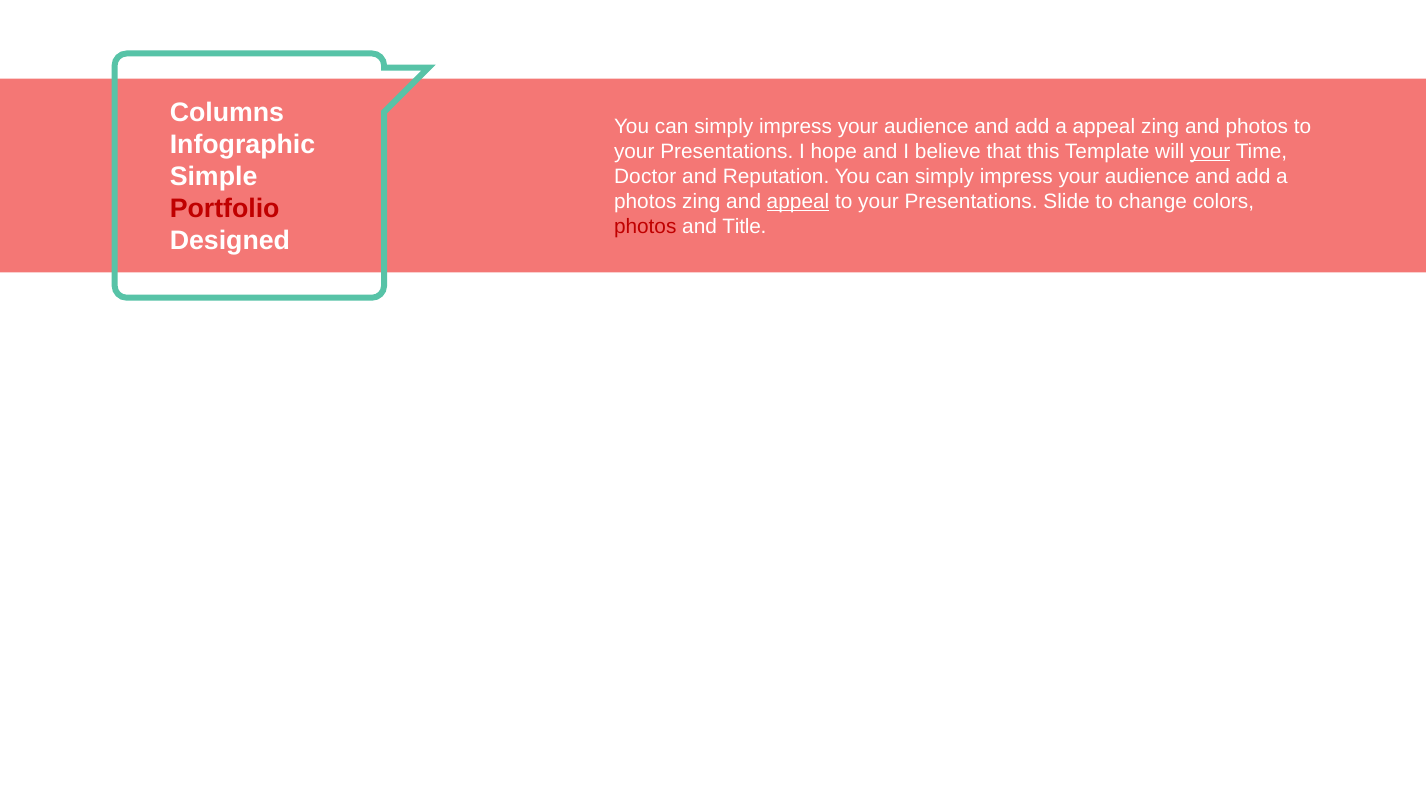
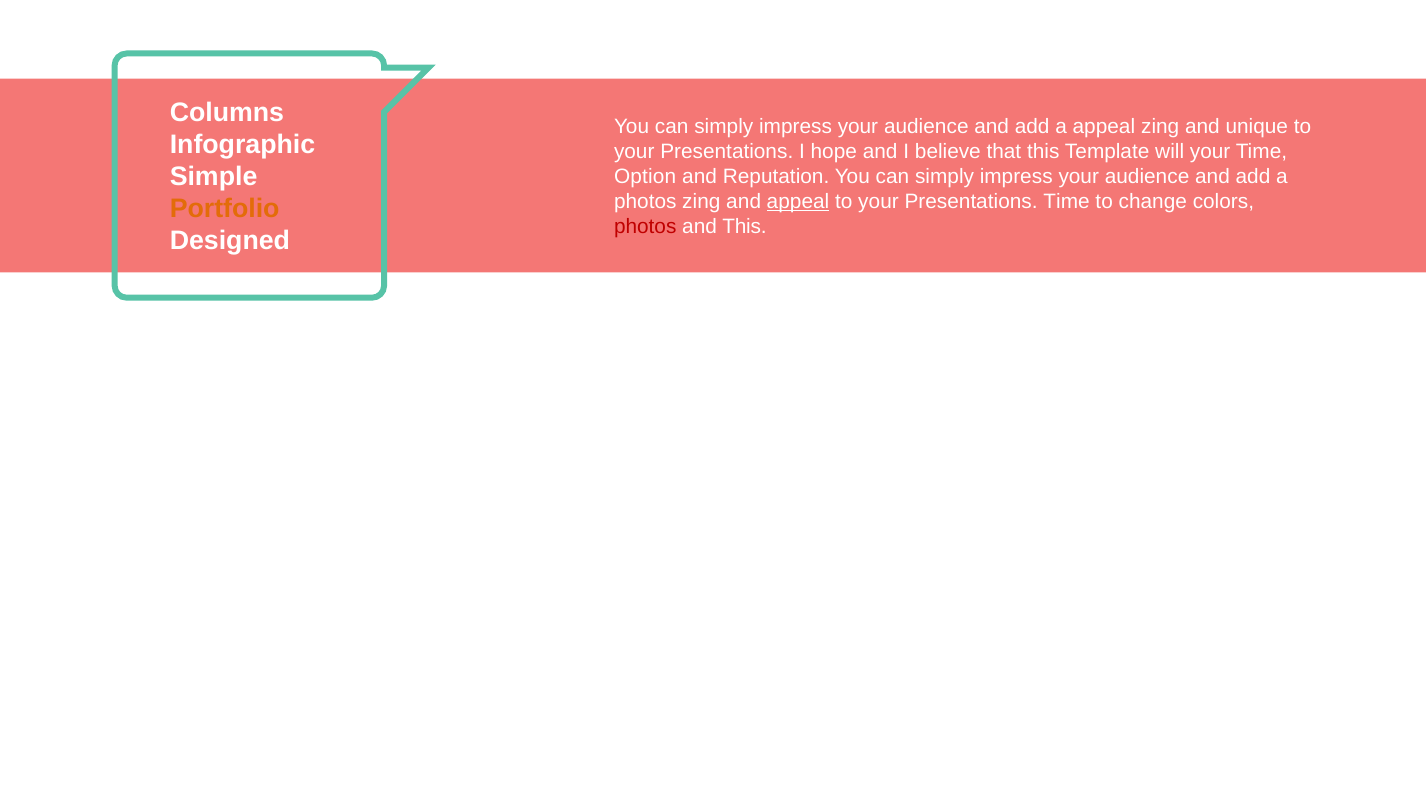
and photos: photos -> unique
your at (1210, 151) underline: present -> none
Doctor: Doctor -> Option
Presentations Slide: Slide -> Time
Portfolio colour: red -> orange
and Title: Title -> This
